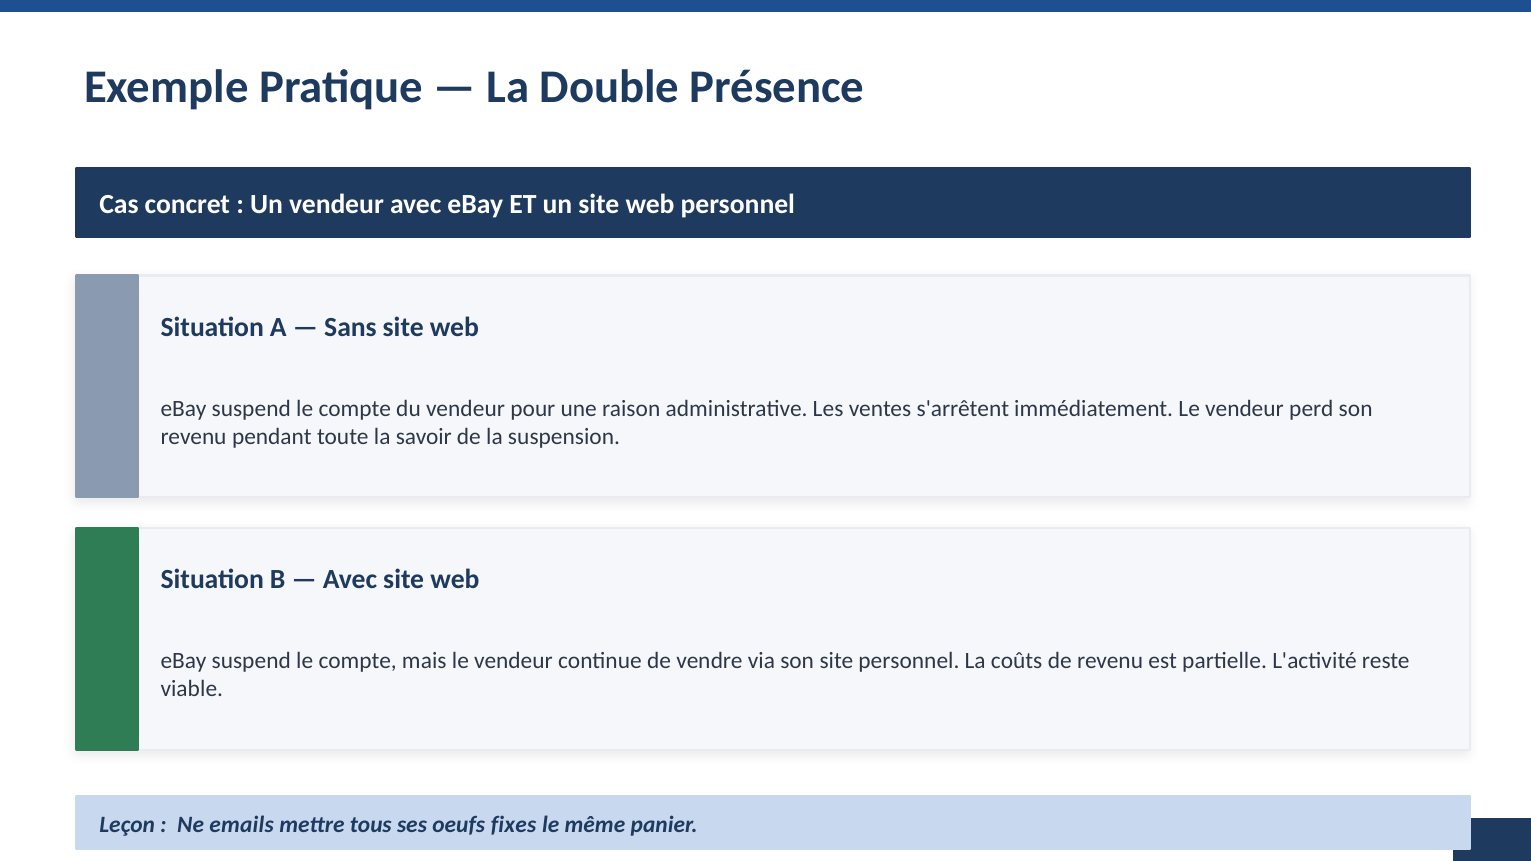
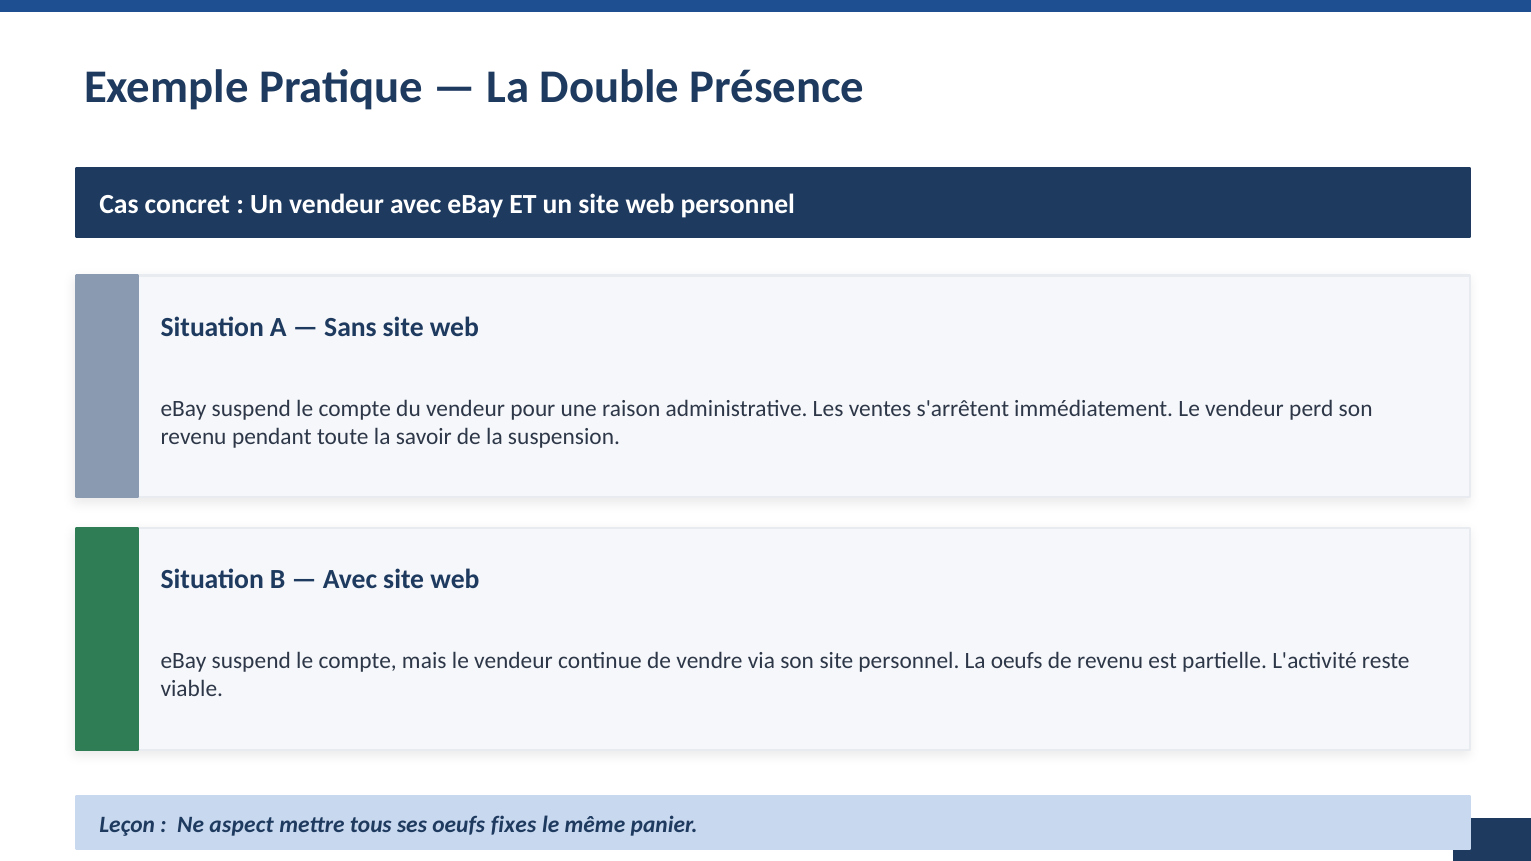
La coûts: coûts -> oeufs
emails: emails -> aspect
